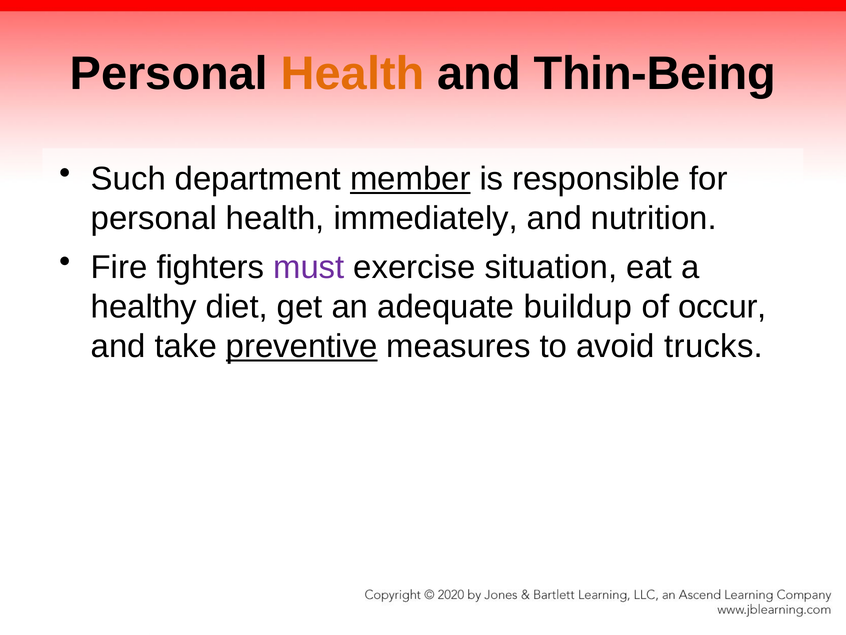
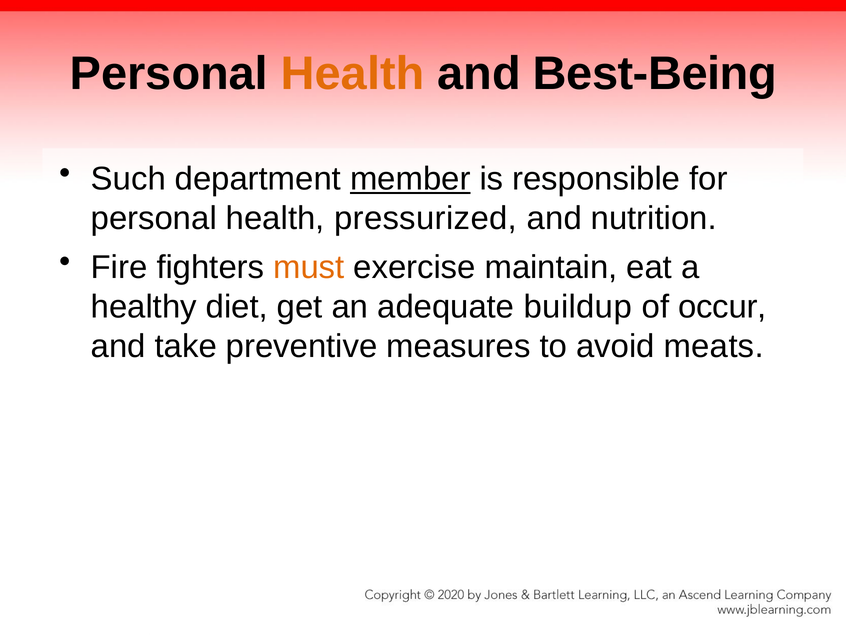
Thin-Being: Thin-Being -> Best-Being
immediately: immediately -> pressurized
must colour: purple -> orange
situation: situation -> maintain
preventive underline: present -> none
trucks: trucks -> meats
